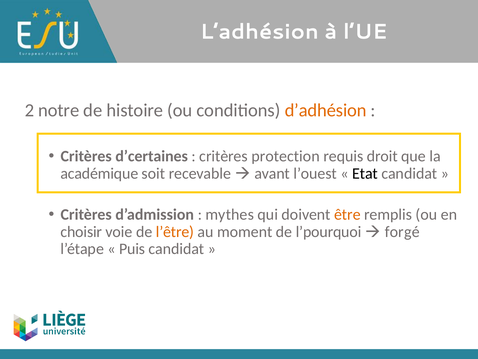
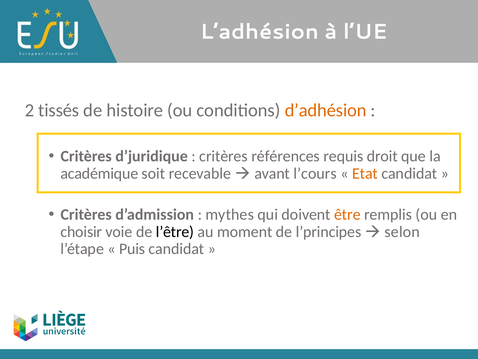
notre: notre -> tissés
d’certaines: d’certaines -> d’juridique
protection: protection -> références
l’ouest: l’ouest -> l’cours
Etat colour: black -> orange
l’être colour: orange -> black
l’pourquoi: l’pourquoi -> l’principes
forgé: forgé -> selon
